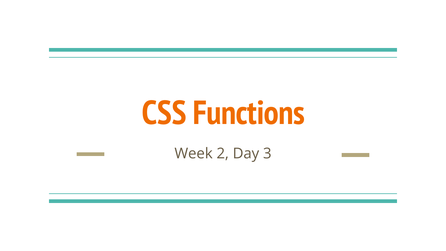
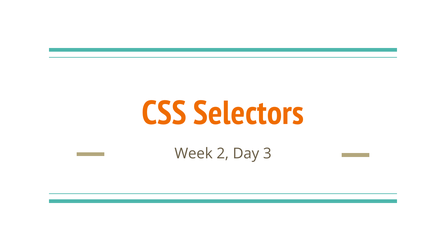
Functions: Functions -> Selectors
